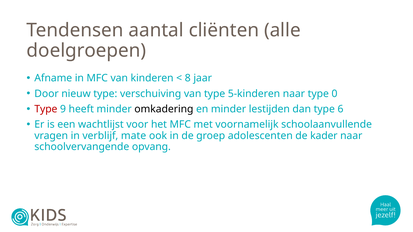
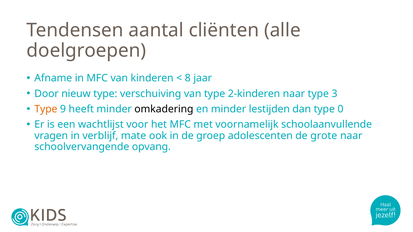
5-kinderen: 5-kinderen -> 2-kinderen
0: 0 -> 3
Type at (46, 109) colour: red -> orange
6: 6 -> 0
kader: kader -> grote
